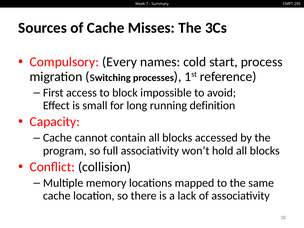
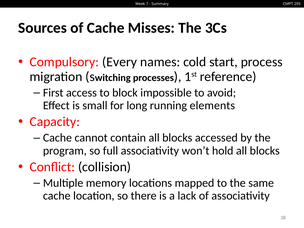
definition: definition -> elements
